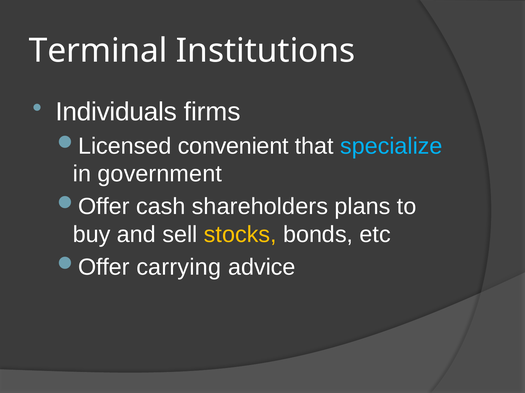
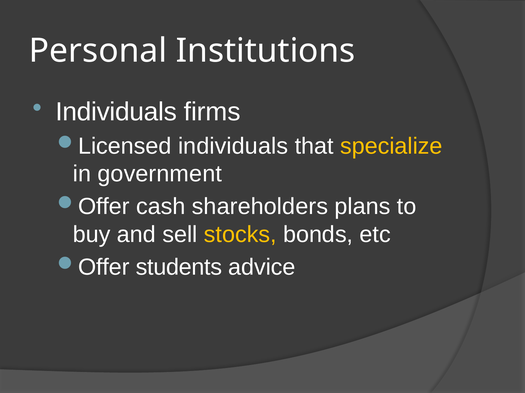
Terminal: Terminal -> Personal
convenient at (233, 146): convenient -> individuals
specialize colour: light blue -> yellow
carrying: carrying -> students
